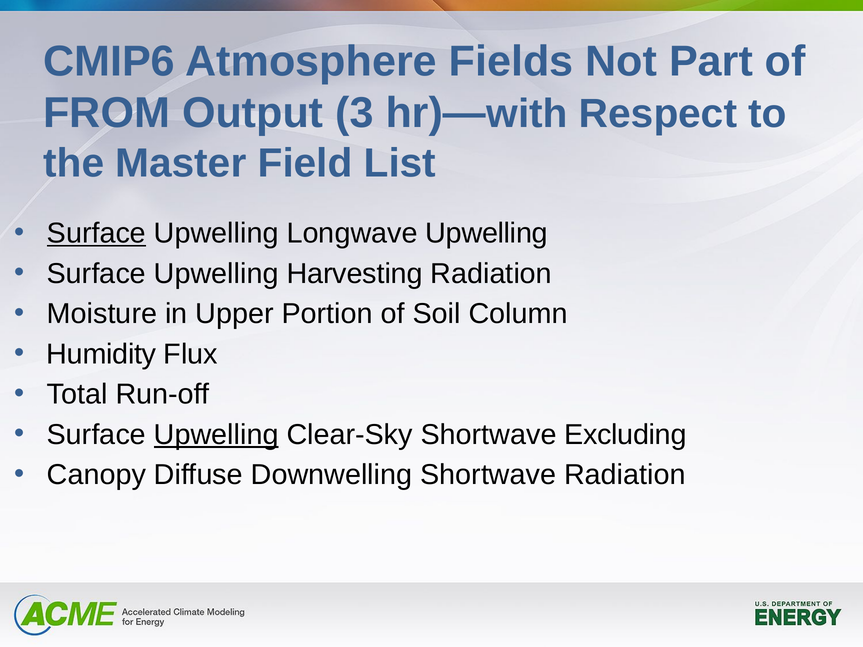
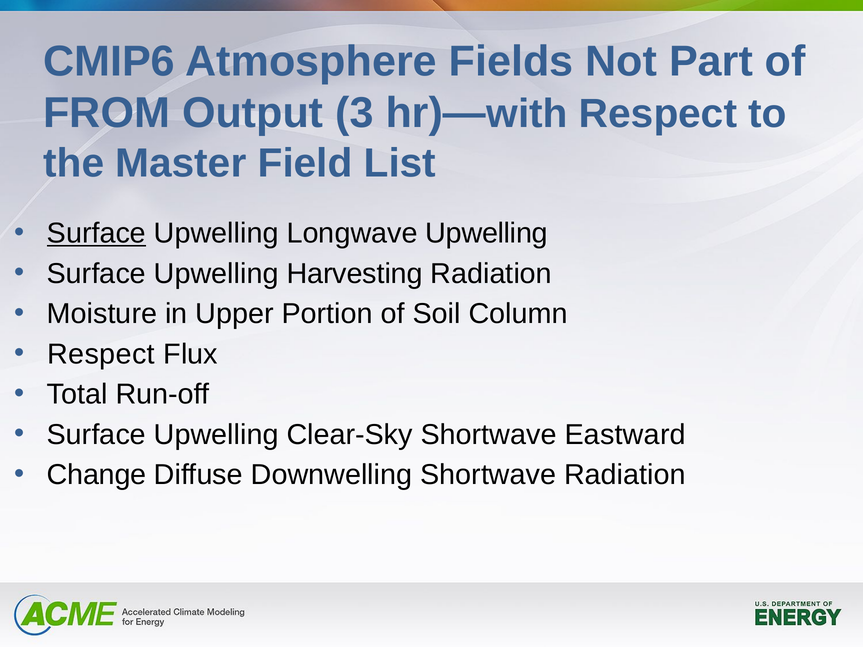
Humidity at (101, 354): Humidity -> Respect
Upwelling at (216, 435) underline: present -> none
Excluding: Excluding -> Eastward
Canopy: Canopy -> Change
